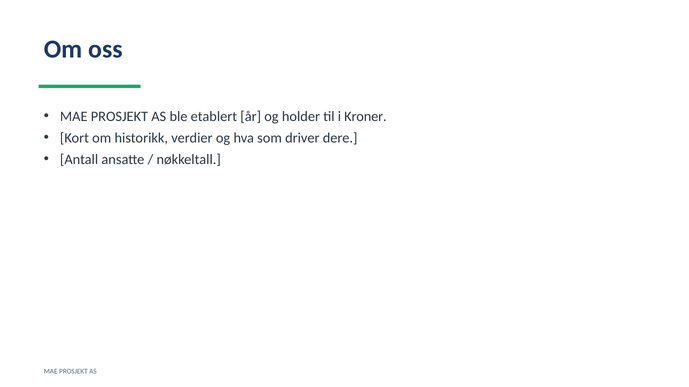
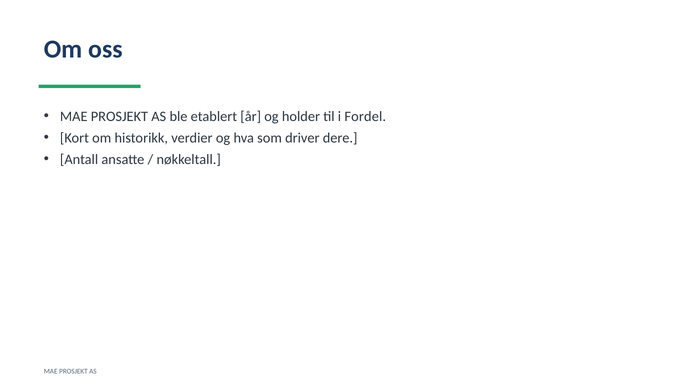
Kroner: Kroner -> Fordel
